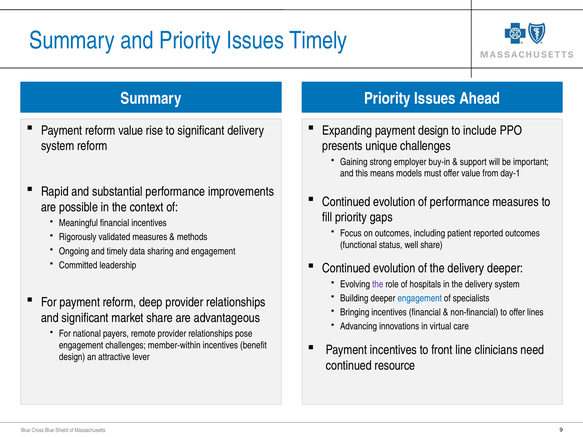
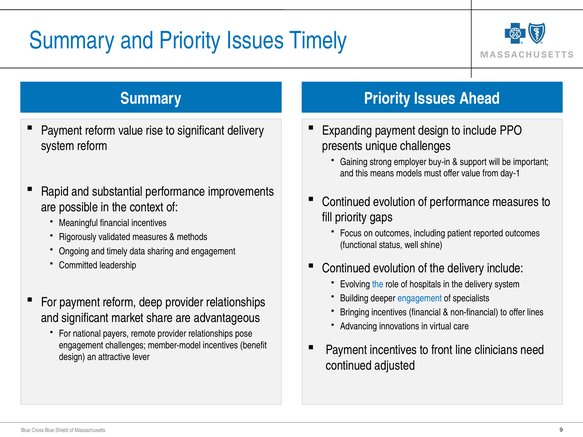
well share: share -> shine
delivery deeper: deeper -> include
the at (378, 284) colour: purple -> blue
member-within: member-within -> member-model
resource: resource -> adjusted
